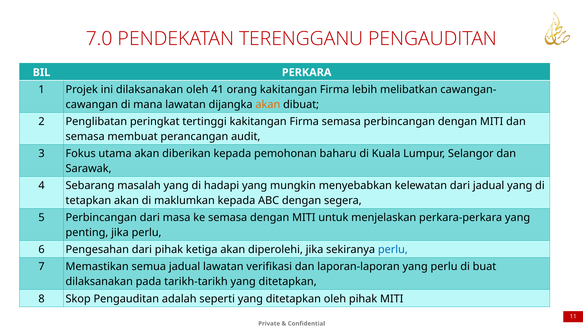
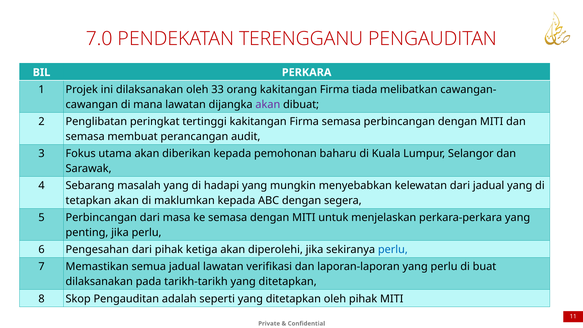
41: 41 -> 33
lebih: lebih -> tiada
akan at (268, 104) colour: orange -> purple
